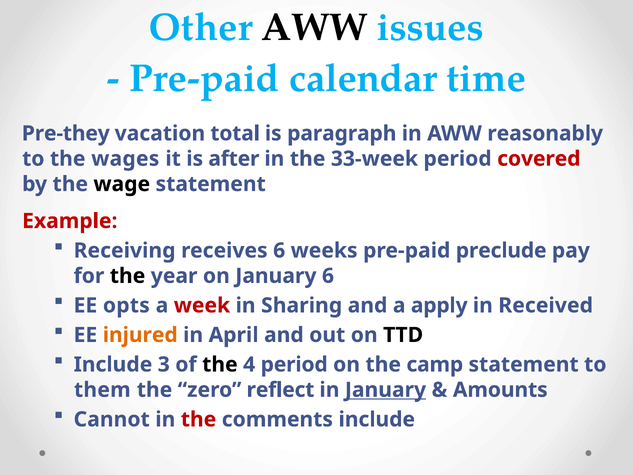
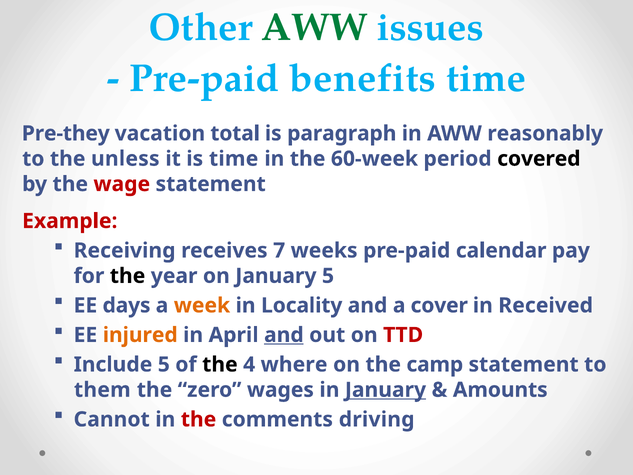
AWW at (315, 27) colour: black -> green
calendar: calendar -> benefits
wages: wages -> unless
is after: after -> time
33-week: 33-week -> 60-week
covered colour: red -> black
wage colour: black -> red
receives 6: 6 -> 7
preclude: preclude -> calendar
January 6: 6 -> 5
opts: opts -> days
week colour: red -> orange
Sharing: Sharing -> Locality
apply: apply -> cover
and at (284, 335) underline: none -> present
TTD colour: black -> red
Include 3: 3 -> 5
4 period: period -> where
reflect: reflect -> wages
comments include: include -> driving
